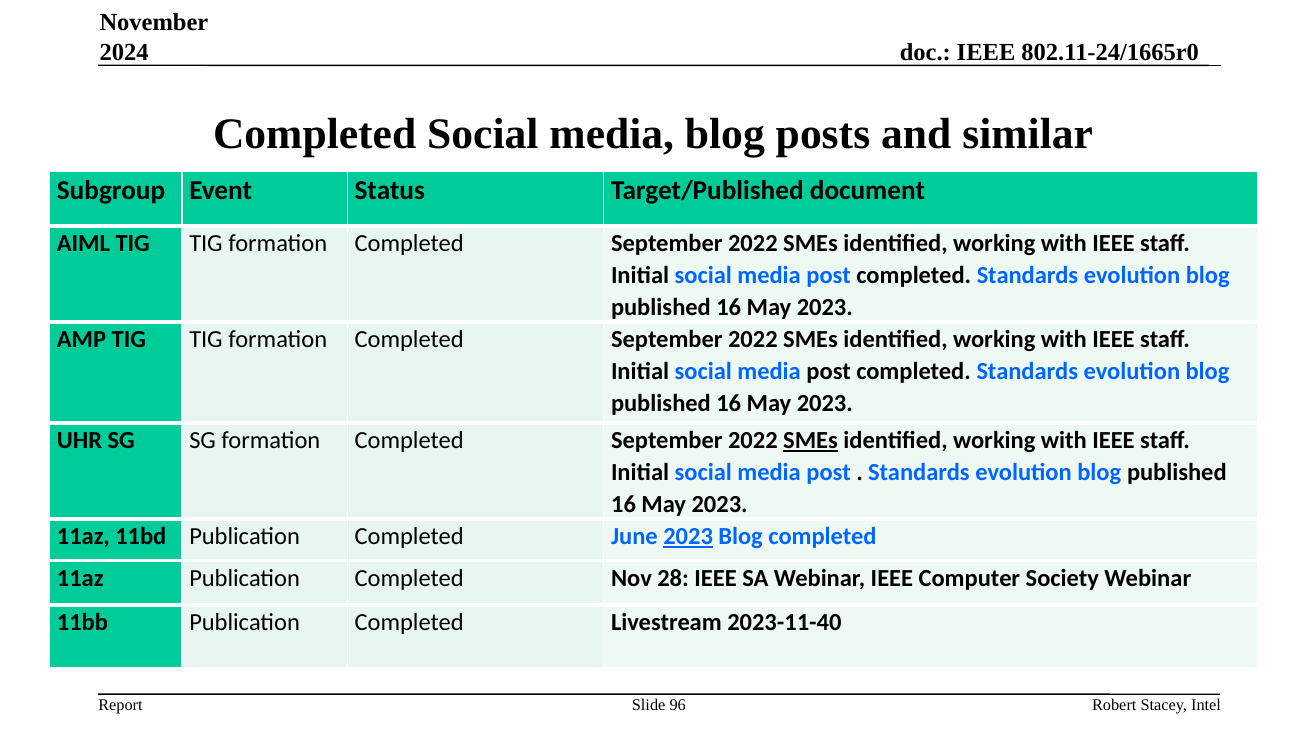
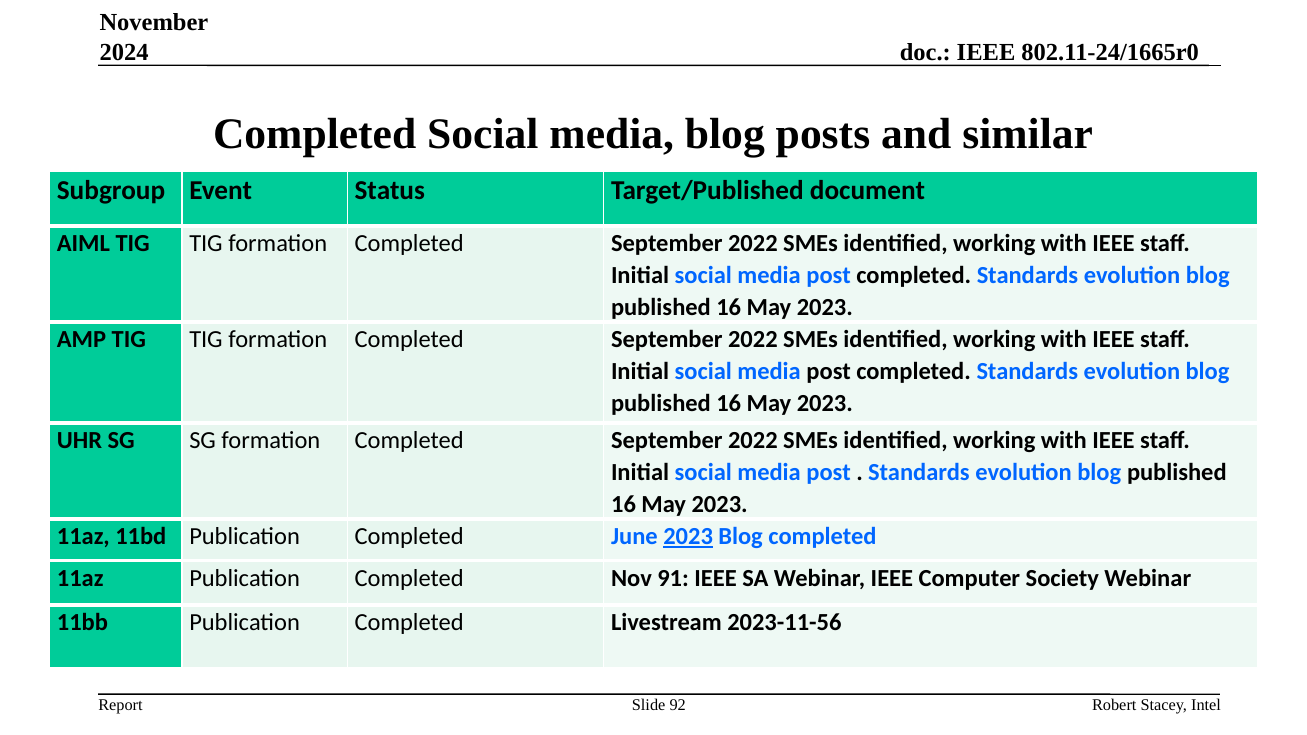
SMEs at (811, 440) underline: present -> none
28: 28 -> 91
2023-11-40: 2023-11-40 -> 2023-11-56
96: 96 -> 92
